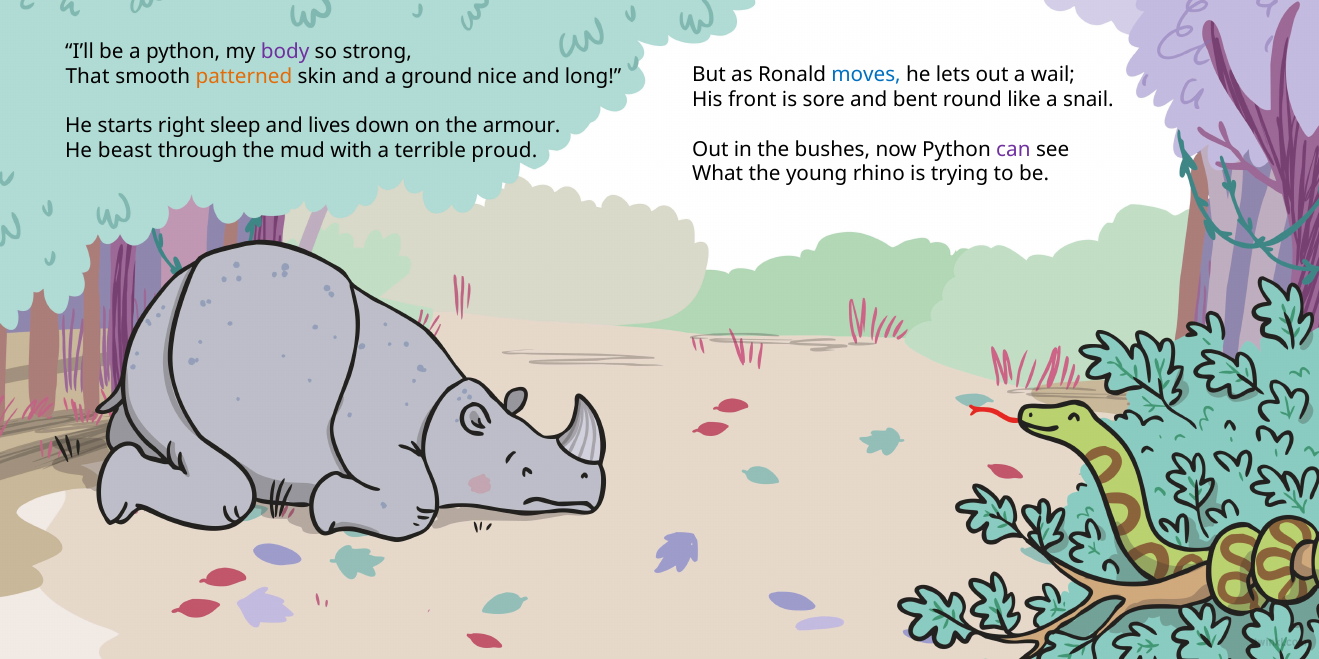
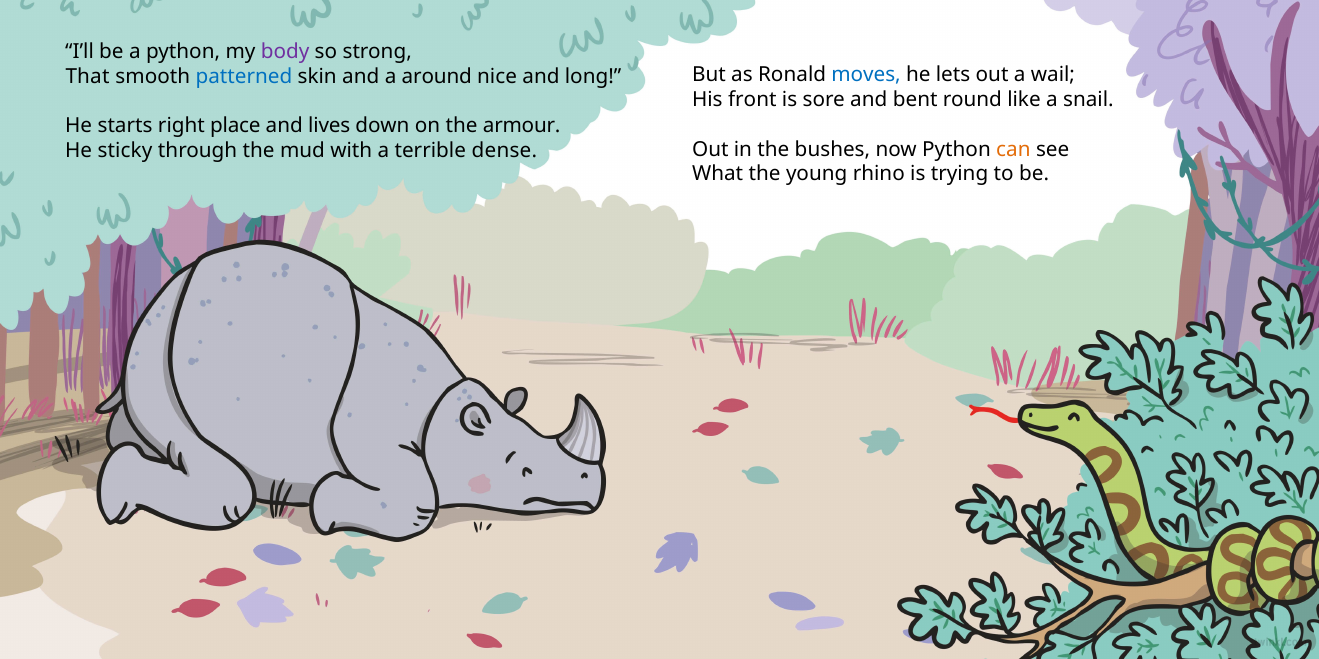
patterned colour: orange -> blue
ground: ground -> around
sleep: sleep -> place
can colour: purple -> orange
beast: beast -> sticky
proud: proud -> dense
